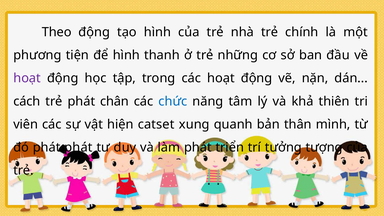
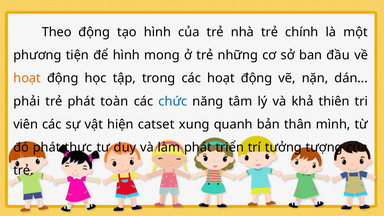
thanh: thanh -> mong
hoạt at (27, 78) colour: purple -> orange
cách: cách -> phải
chân: chân -> toàn
phát phát: phát -> thực
